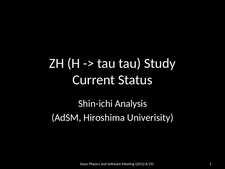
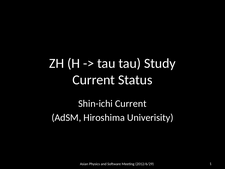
Shin-ichi Analysis: Analysis -> Current
